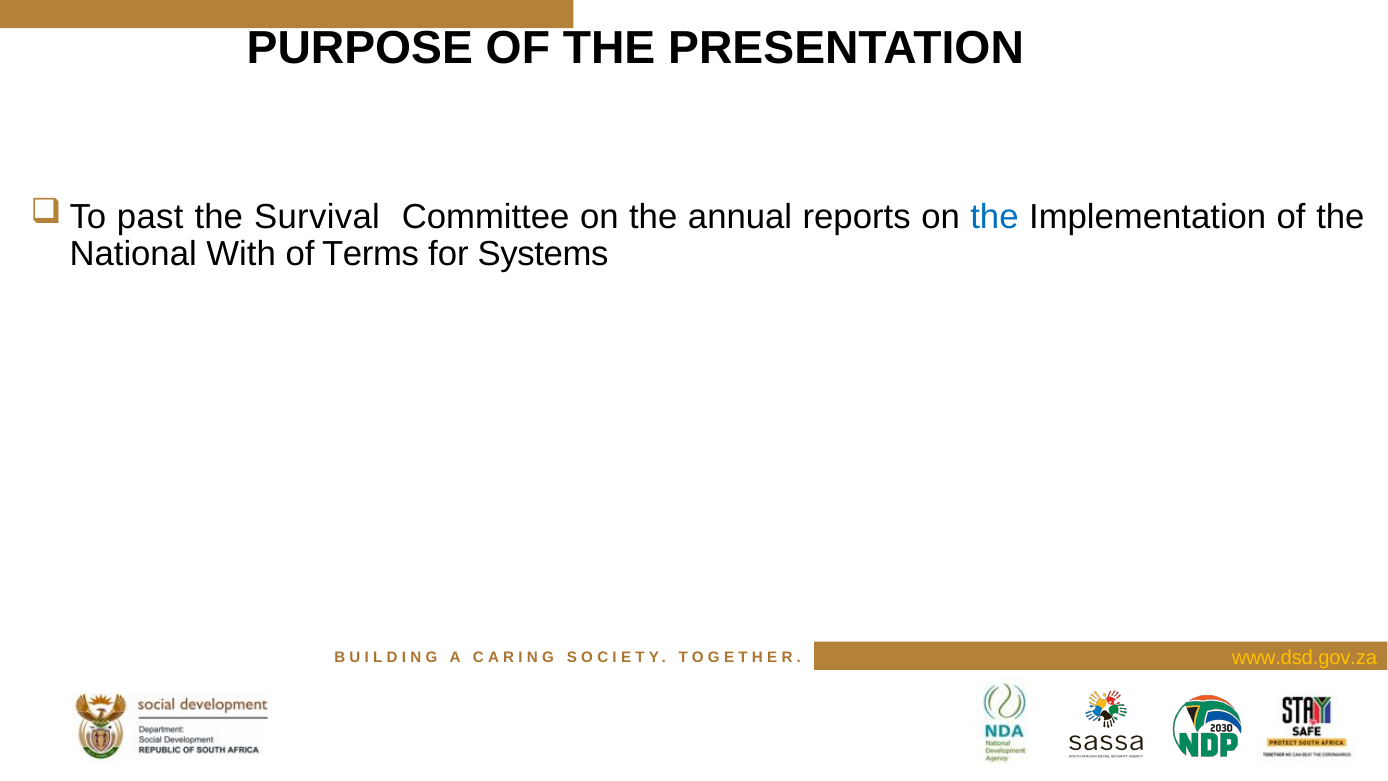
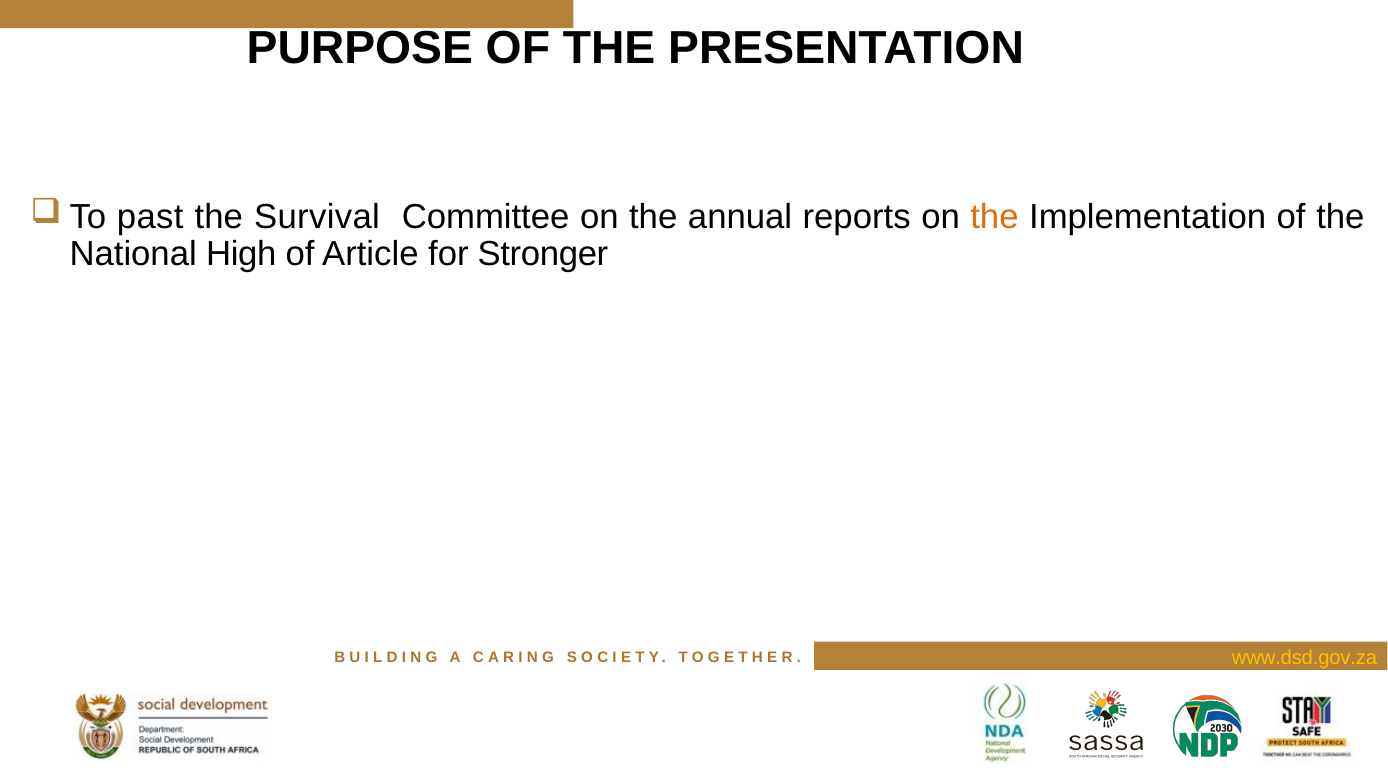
the at (994, 217) colour: blue -> orange
With: With -> High
Terms: Terms -> Article
Systems: Systems -> Stronger
